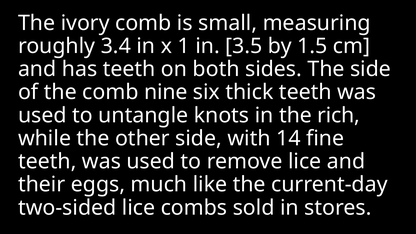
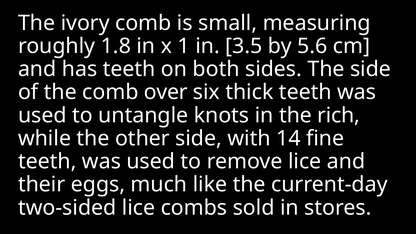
3.4: 3.4 -> 1.8
1.5: 1.5 -> 5.6
nine: nine -> over
